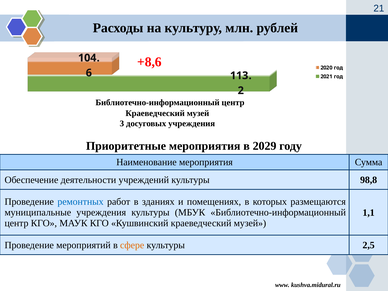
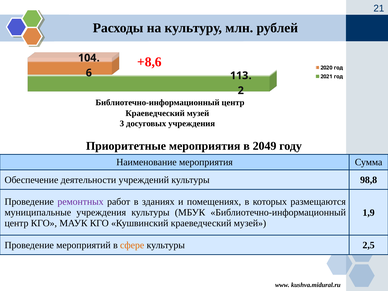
2029: 2029 -> 2049
ремонтных colour: blue -> purple
1,1: 1,1 -> 1,9
